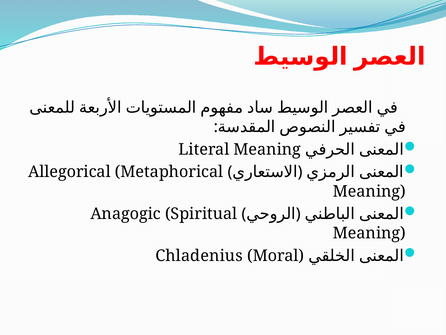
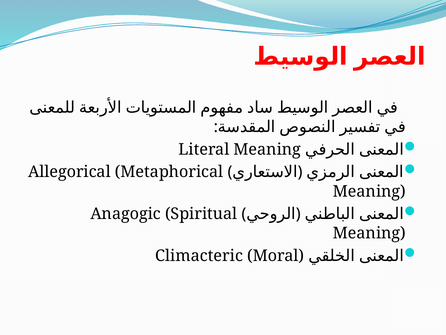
Chladenius: Chladenius -> Climacteric
